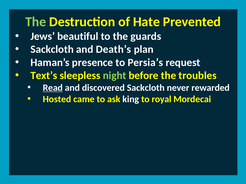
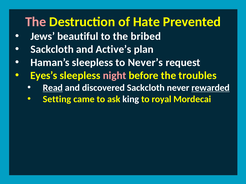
The at (36, 22) colour: light green -> pink
guards: guards -> bribed
Death’s: Death’s -> Active’s
Haman’s presence: presence -> sleepless
Persia’s: Persia’s -> Never’s
Text’s: Text’s -> Eyes’s
night colour: light green -> pink
rewarded underline: none -> present
Hosted: Hosted -> Setting
